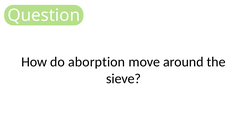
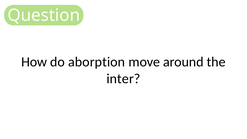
sieve: sieve -> inter
